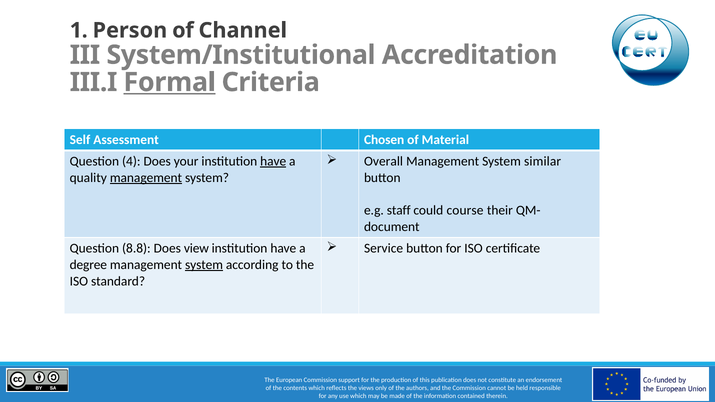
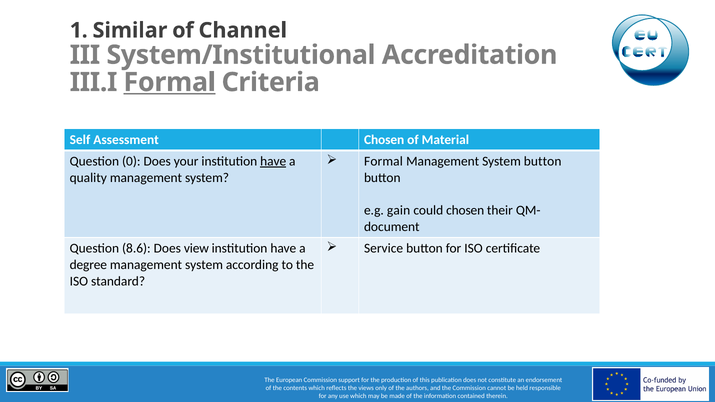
Person: Person -> Similar
Overall at (384, 161): Overall -> Formal
System similar: similar -> button
4: 4 -> 0
management at (146, 178) underline: present -> none
staff: staff -> gain
could course: course -> chosen
8.8: 8.8 -> 8.6
system at (204, 265) underline: present -> none
